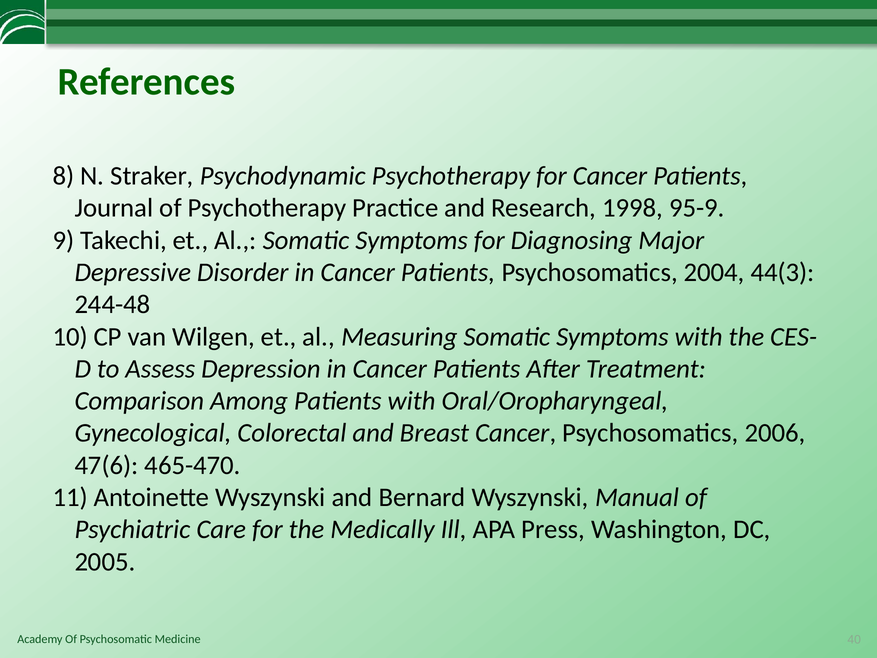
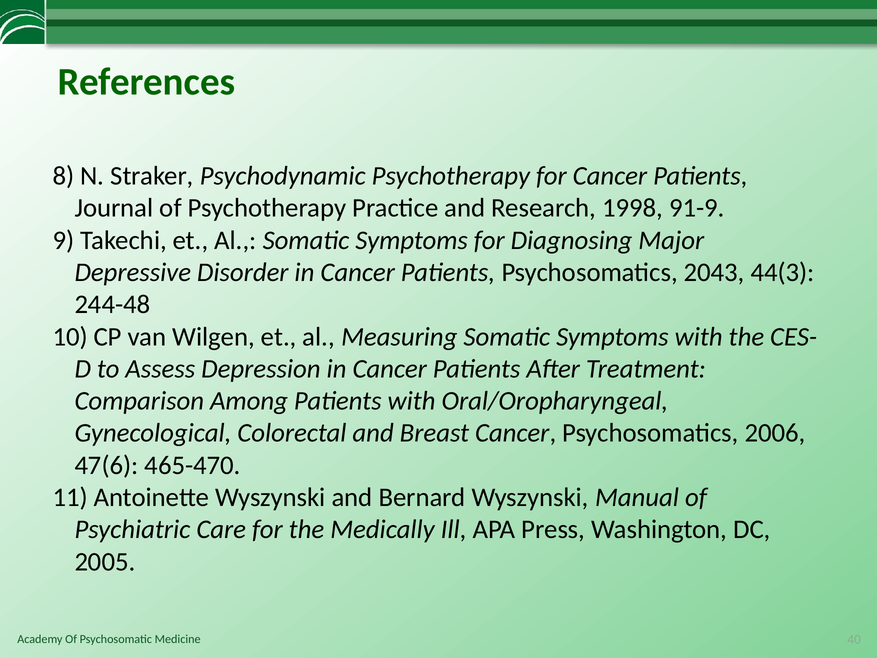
95-9: 95-9 -> 91-9
2004: 2004 -> 2043
